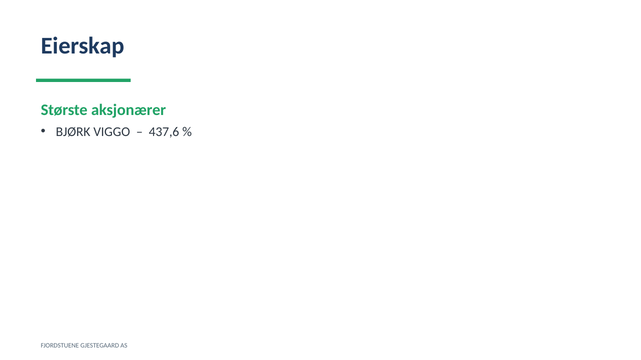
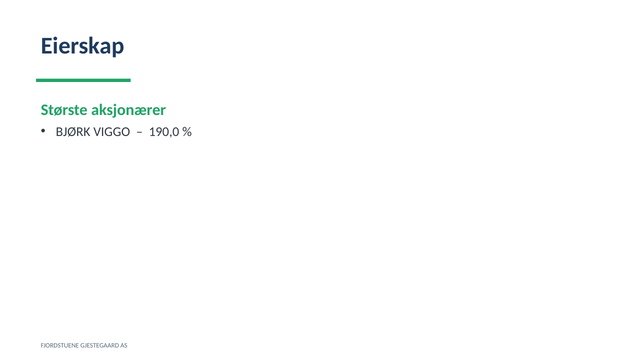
437,6: 437,6 -> 190,0
